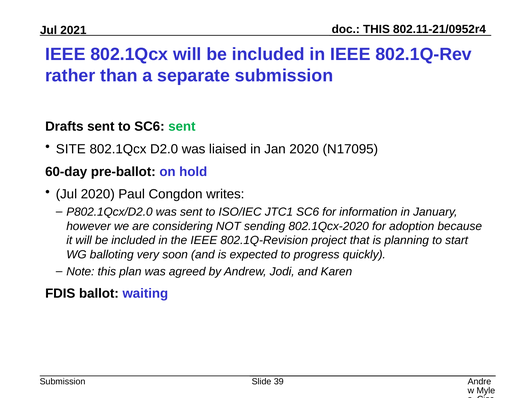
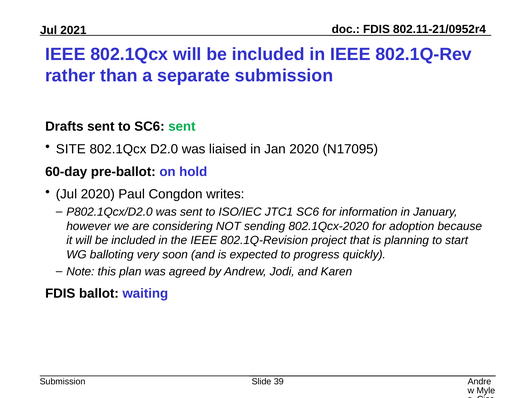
THIS at (376, 29): THIS -> FDIS
